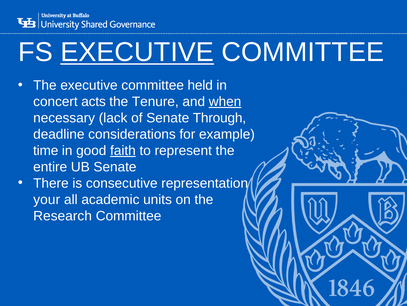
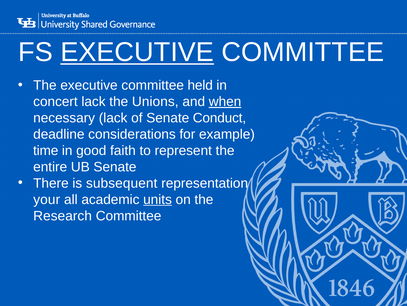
concert acts: acts -> lack
Tenure: Tenure -> Unions
Through: Through -> Conduct
faith underline: present -> none
consecutive: consecutive -> subsequent
units underline: none -> present
